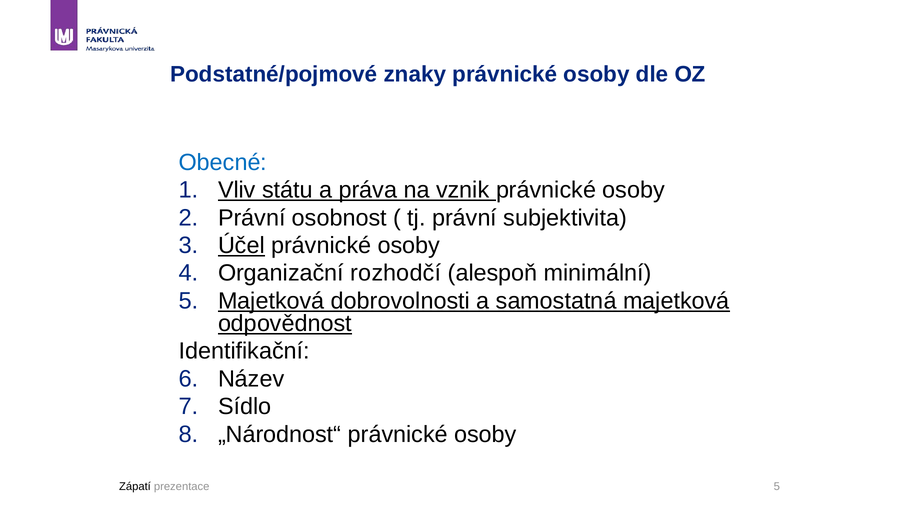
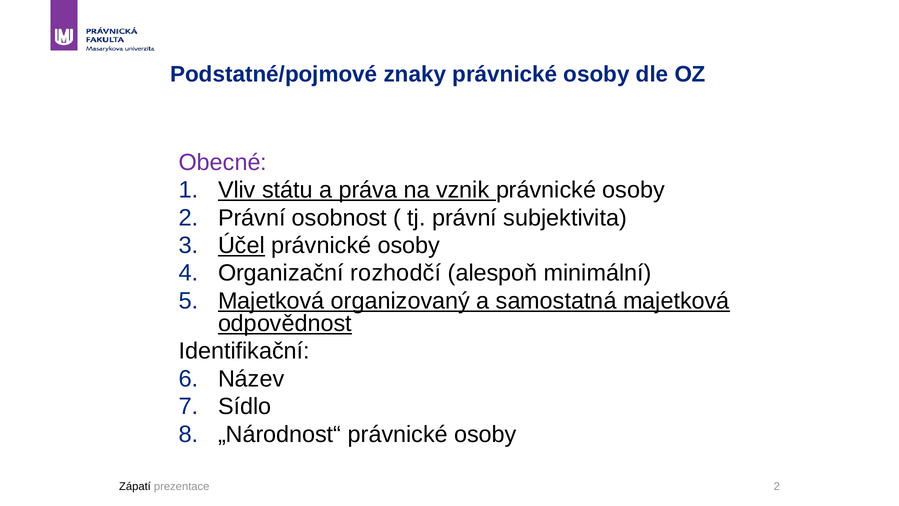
Obecné colour: blue -> purple
dobrovolnosti: dobrovolnosti -> organizovaný
prezentace 5: 5 -> 2
